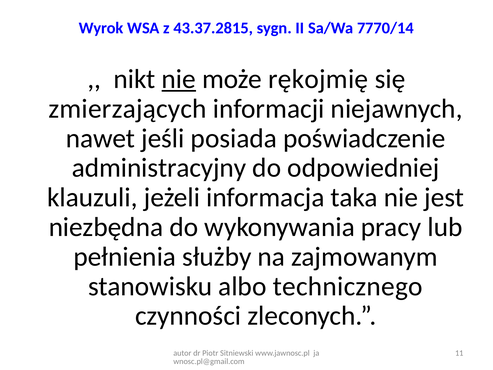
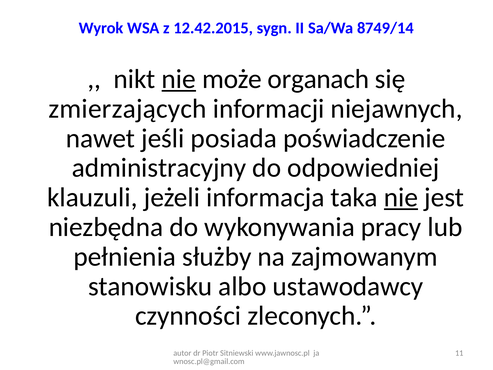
43.37.2815: 43.37.2815 -> 12.42.2015
7770/14: 7770/14 -> 8749/14
rękojmię: rękojmię -> organach
nie at (401, 197) underline: none -> present
technicznego: technicznego -> ustawodawcy
